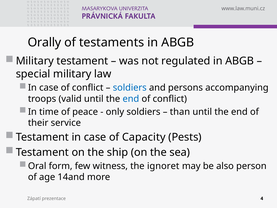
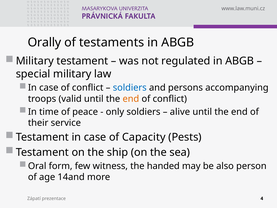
end at (131, 99) colour: blue -> orange
than: than -> alive
ignoret: ignoret -> handed
